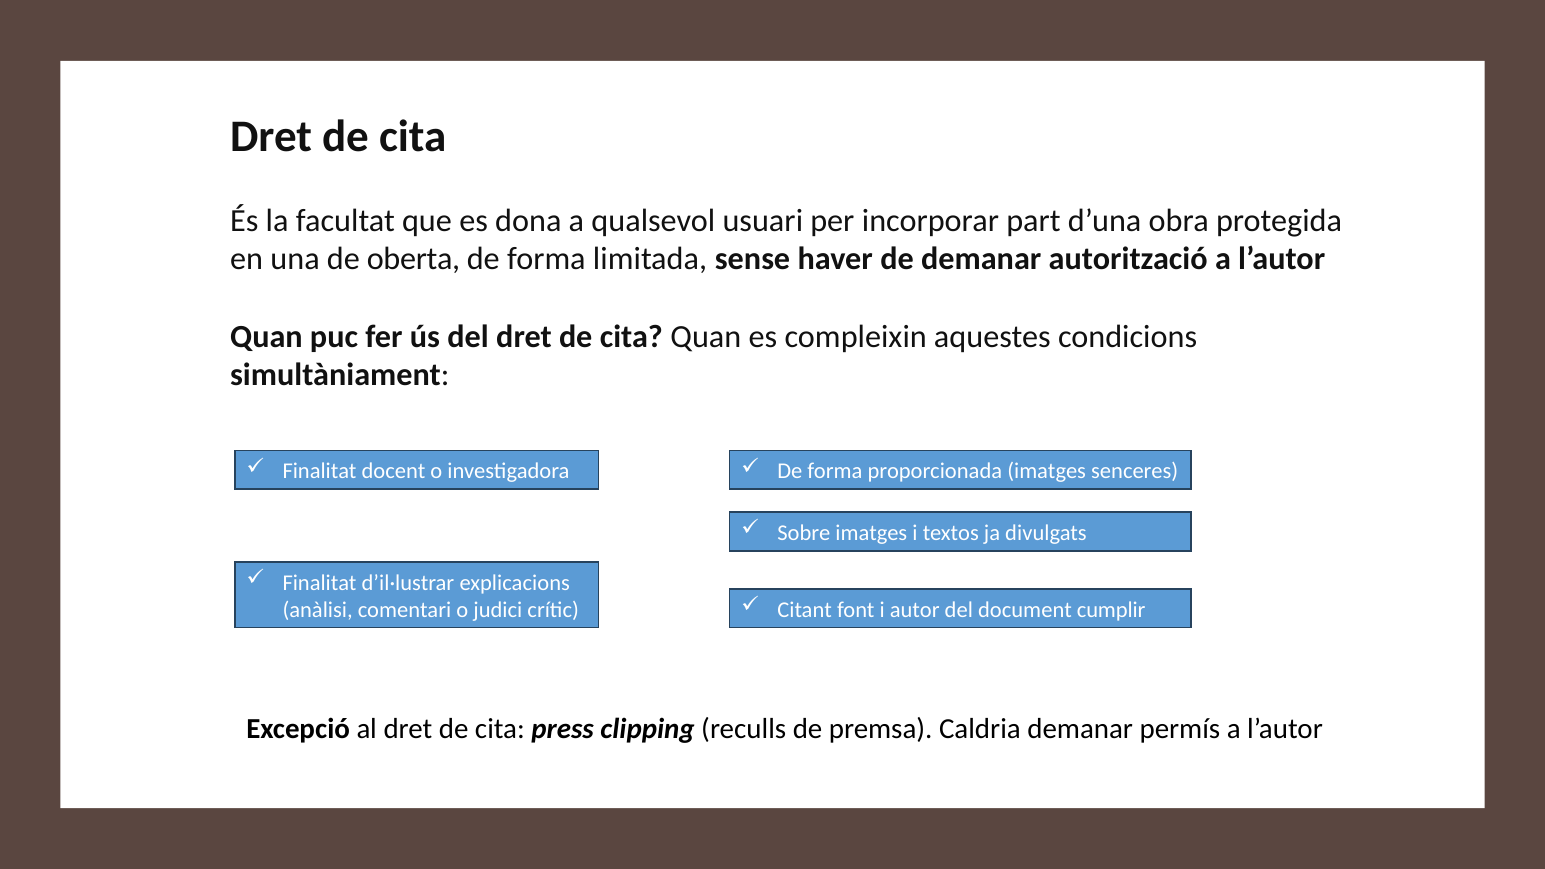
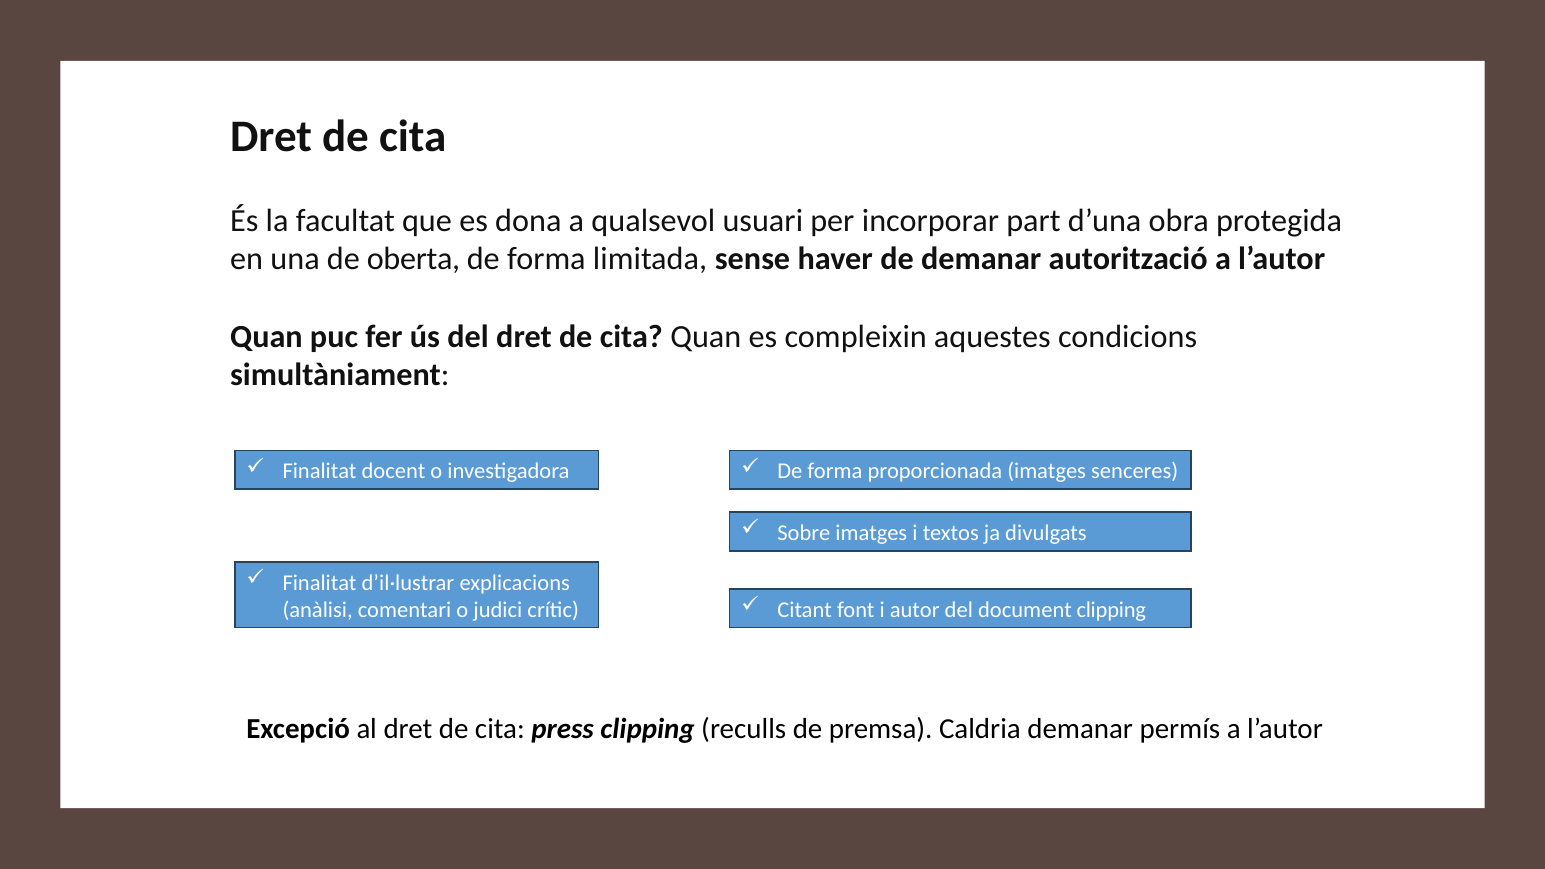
document cumplir: cumplir -> clipping
